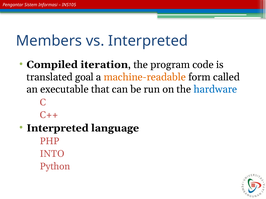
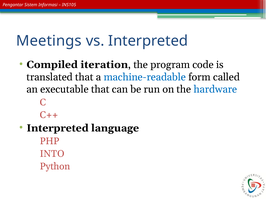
Members: Members -> Meetings
translated goal: goal -> that
machine-readable colour: orange -> blue
